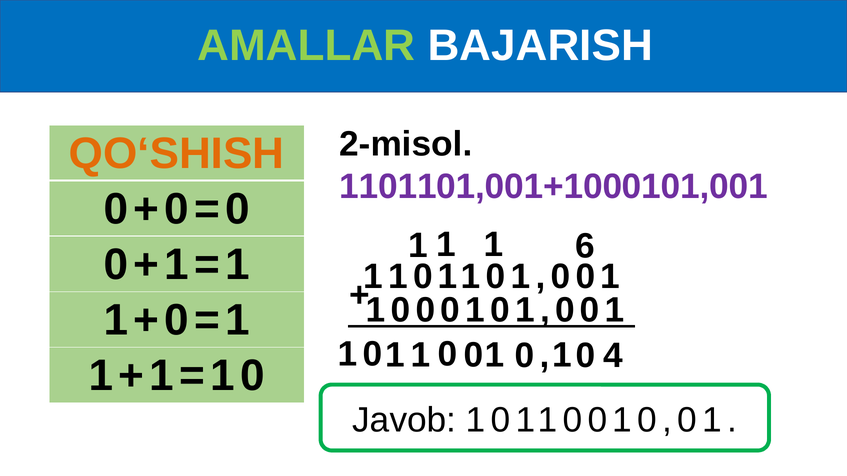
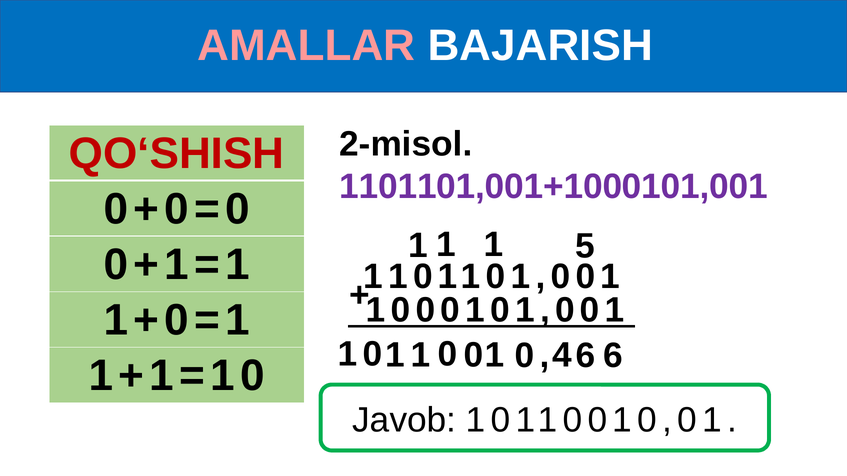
AMALLAR colour: light green -> pink
QO‘SHISH colour: orange -> red
6: 6 -> 5
1 at (562, 356): 1 -> 4
0 at (585, 356): 0 -> 6
0 4: 4 -> 6
